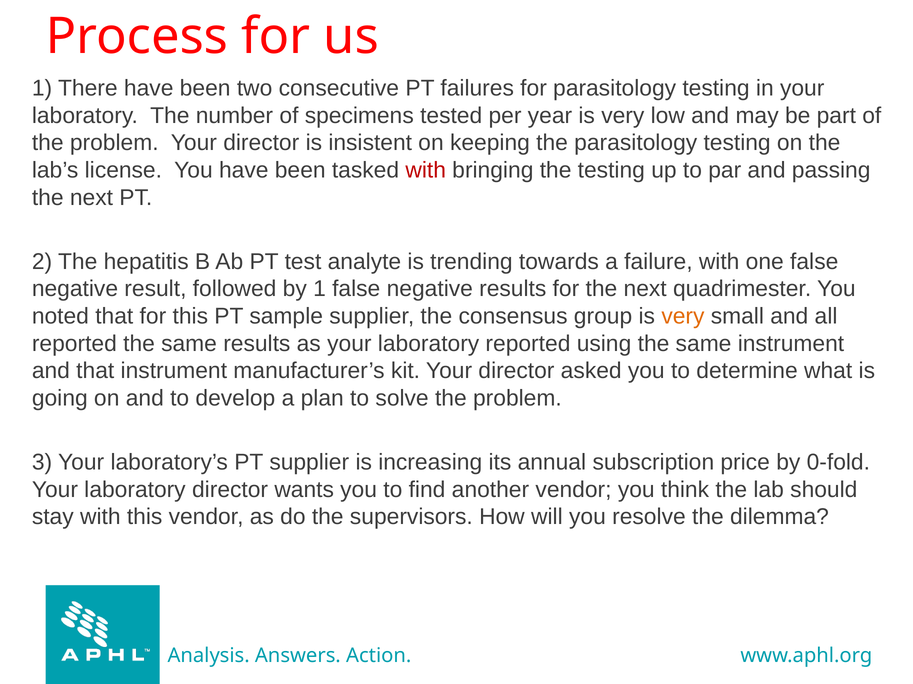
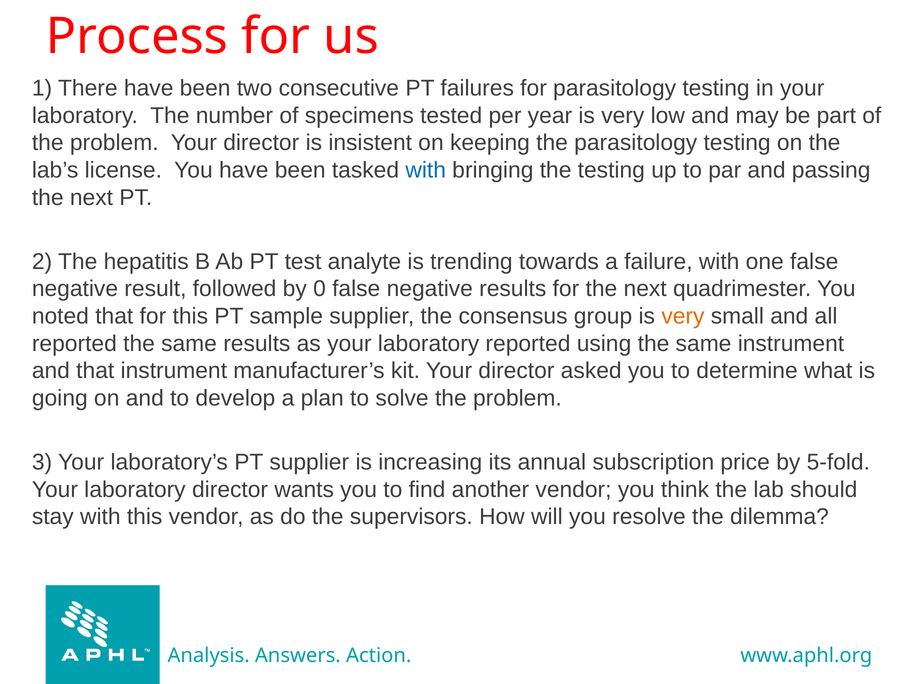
with at (426, 171) colour: red -> blue
by 1: 1 -> 0
0-fold: 0-fold -> 5-fold
